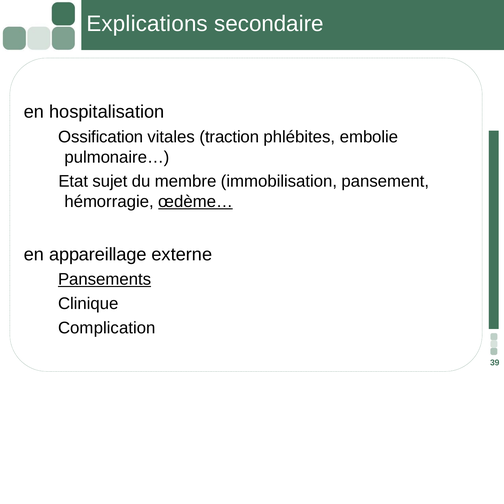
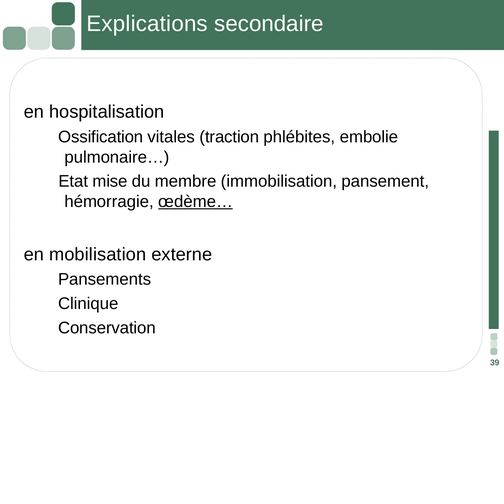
sujet: sujet -> mise
appareillage: appareillage -> mobilisation
Pansements underline: present -> none
Complication: Complication -> Conservation
